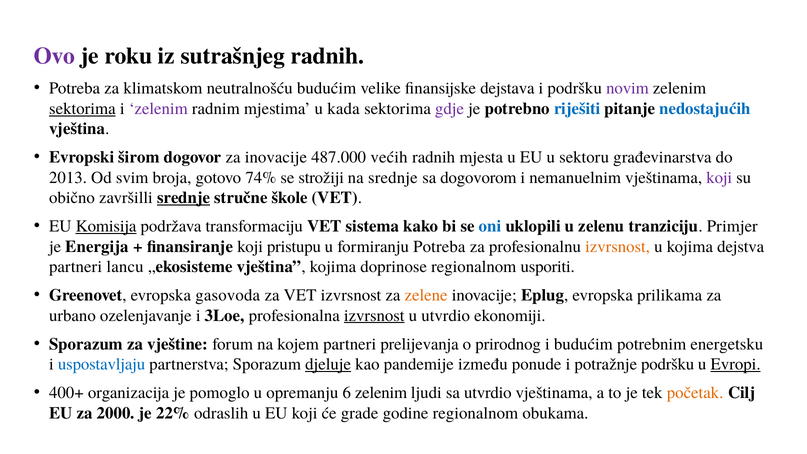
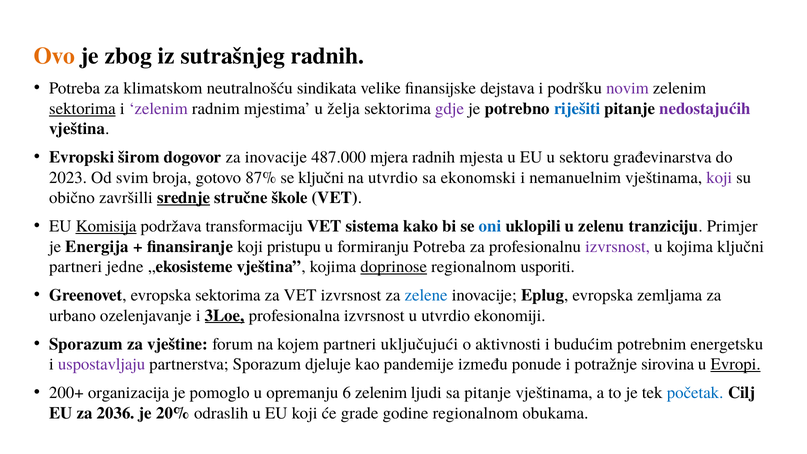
Ovo colour: purple -> orange
roku: roku -> zbog
neutralnošću budućim: budućim -> sindikata
kada: kada -> želja
nedostajućih colour: blue -> purple
većih: većih -> mjera
2013: 2013 -> 2023
74%: 74% -> 87%
se strožiji: strožiji -> ključni
na srednje: srednje -> utvrdio
dogovorom: dogovorom -> ekonomski
izvrsnost at (618, 246) colour: orange -> purple
kojima dejstva: dejstva -> ključni
lancu: lancu -> jedne
doprinose underline: none -> present
evropska gasovoda: gasovoda -> sektorima
zelene colour: orange -> blue
prilikama: prilikama -> zemljama
3Loe underline: none -> present
izvrsnost at (374, 315) underline: present -> none
prelijevanja: prelijevanja -> uključujući
prirodnog: prirodnog -> aktivnosti
uspostavljaju colour: blue -> purple
djeluje underline: present -> none
potražnje podršku: podršku -> sirovina
400+: 400+ -> 200+
sa utvrdio: utvrdio -> pitanje
početak colour: orange -> blue
2000: 2000 -> 2036
22%: 22% -> 20%
